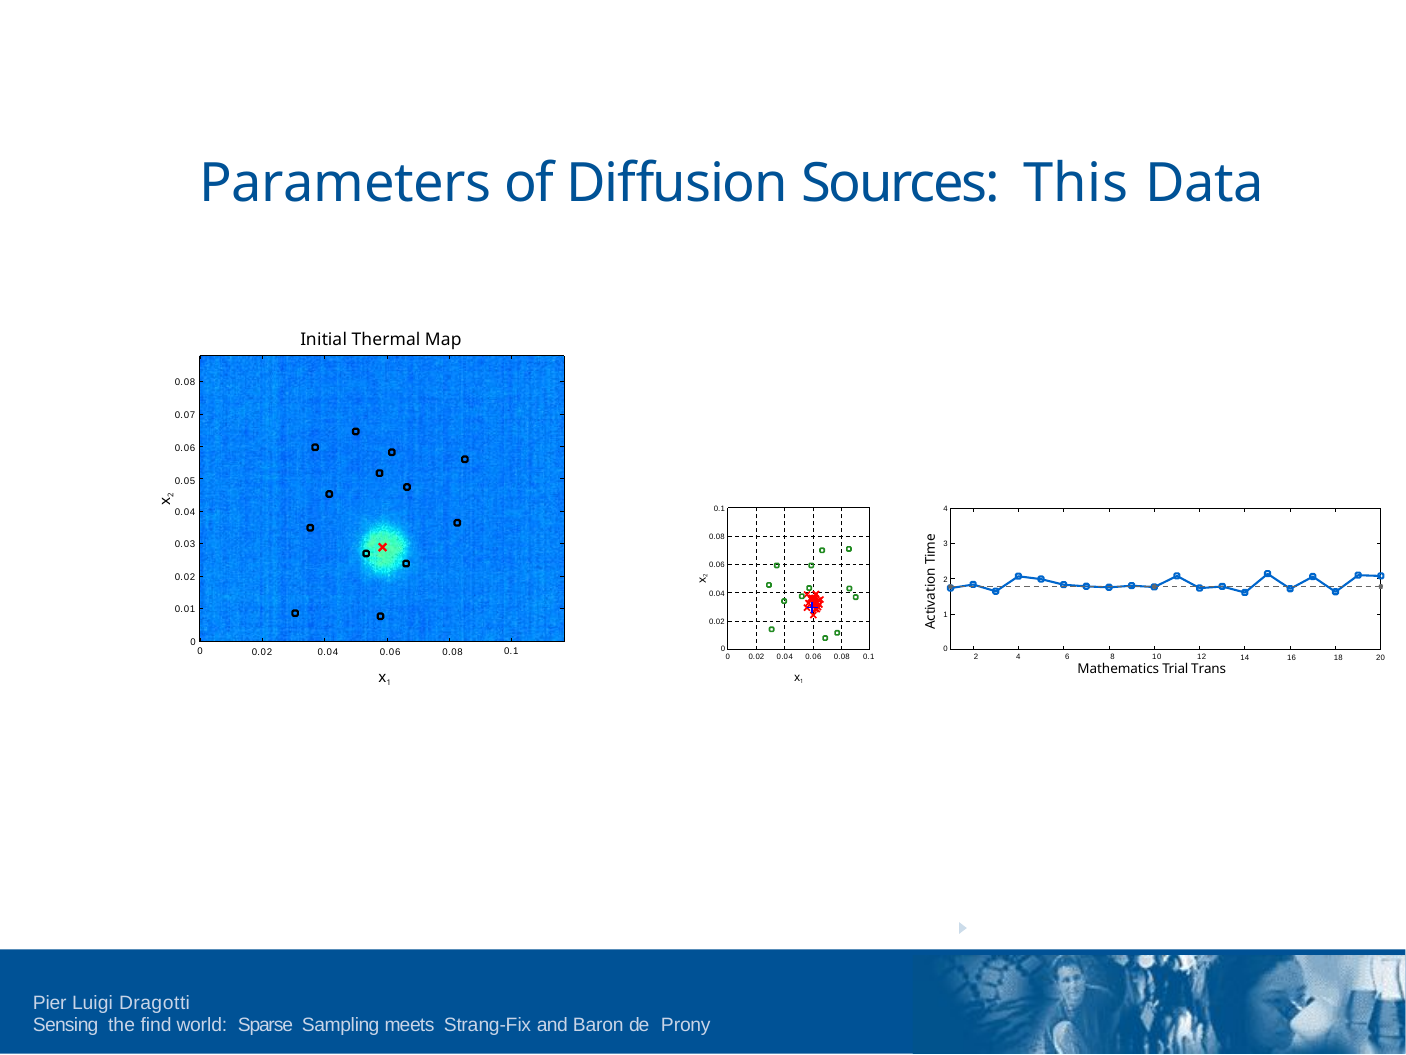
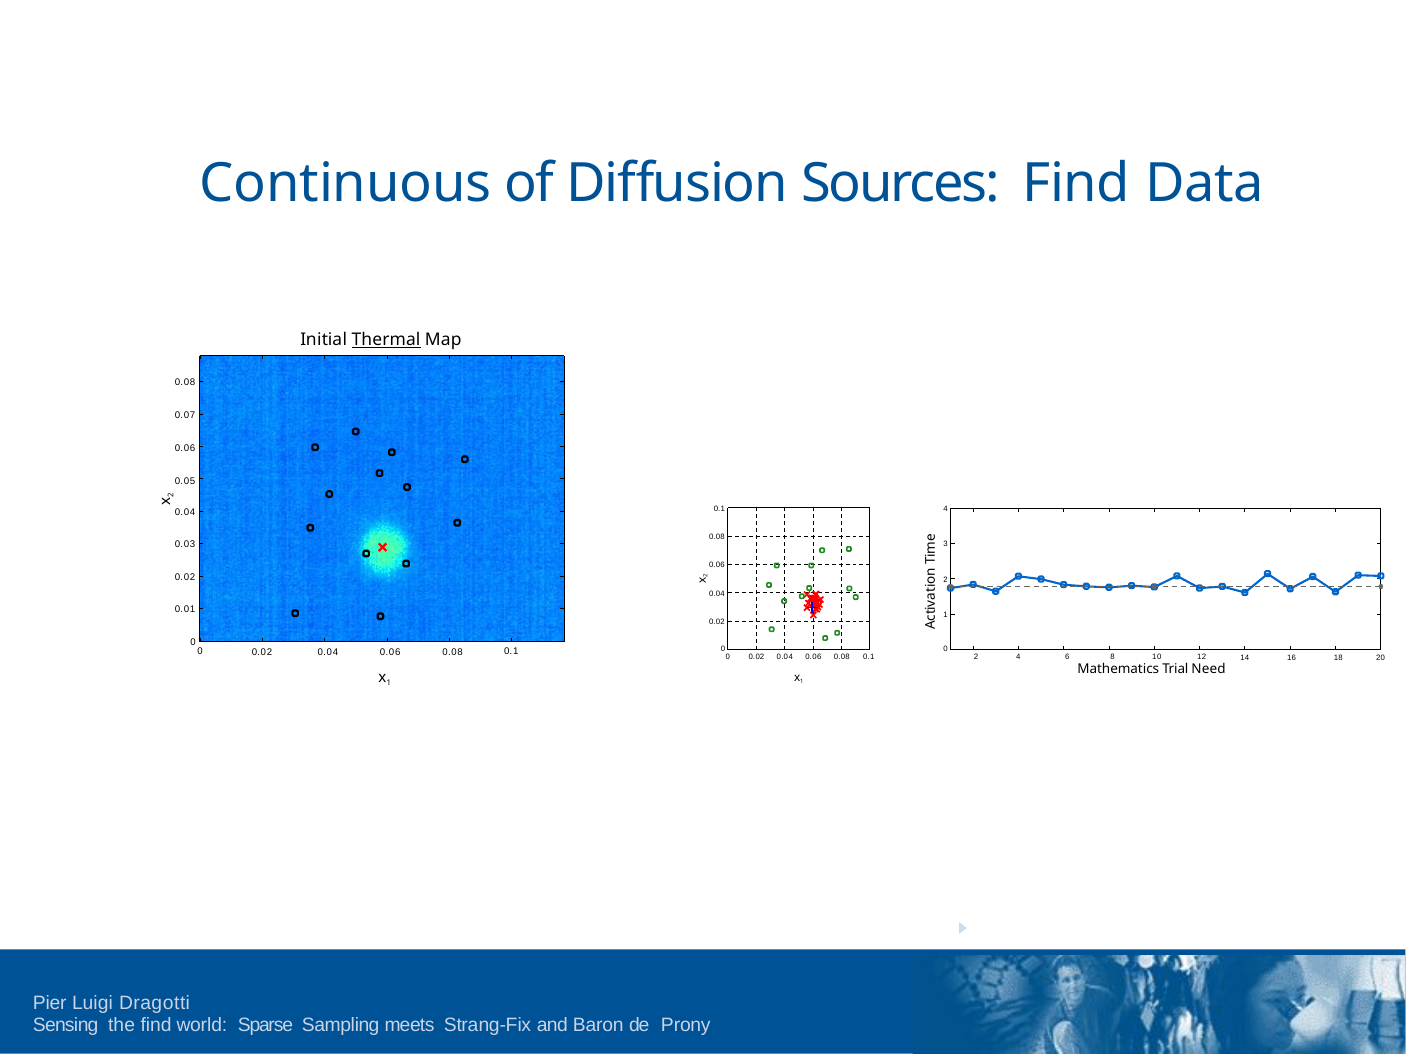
Parameters: Parameters -> Continuous
Sources This: This -> Find
Thermal underline: none -> present
Trans: Trans -> Need
